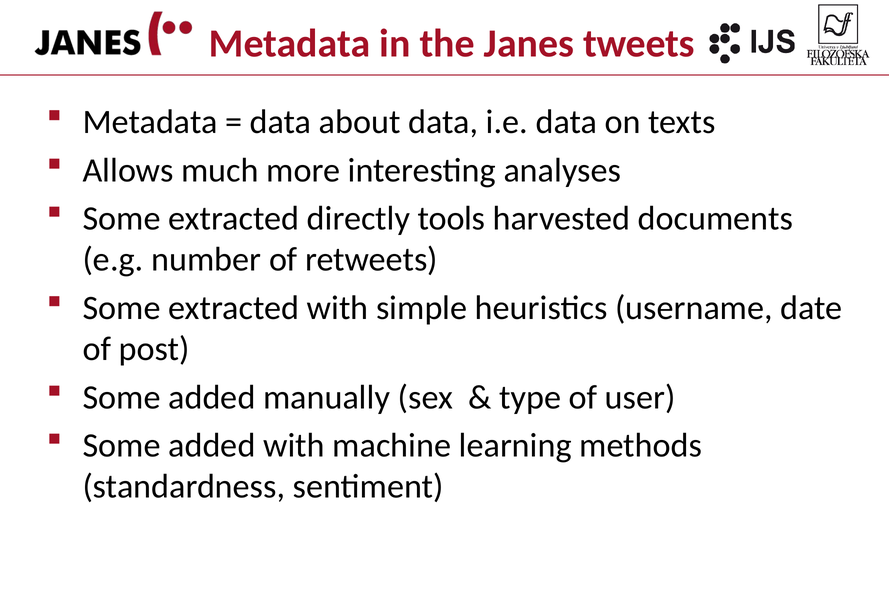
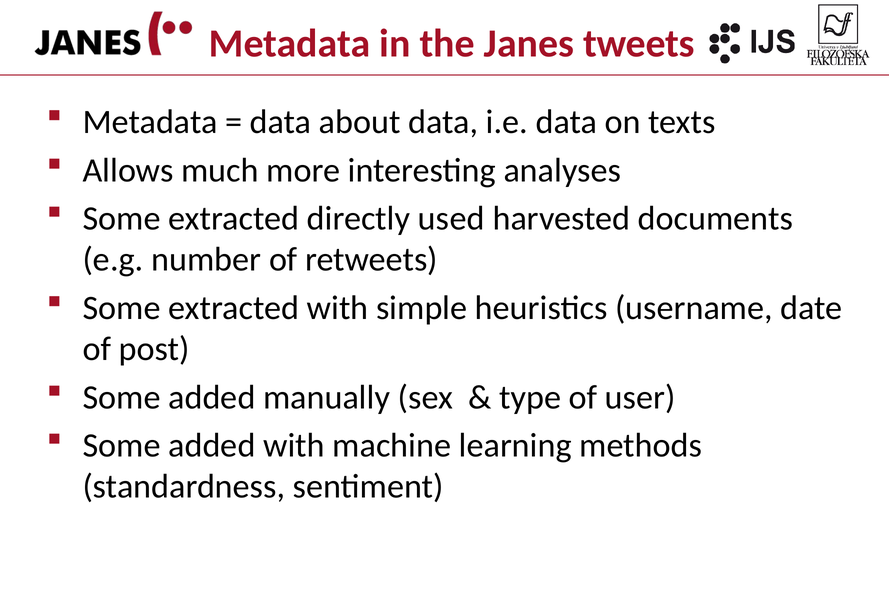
tools: tools -> used
